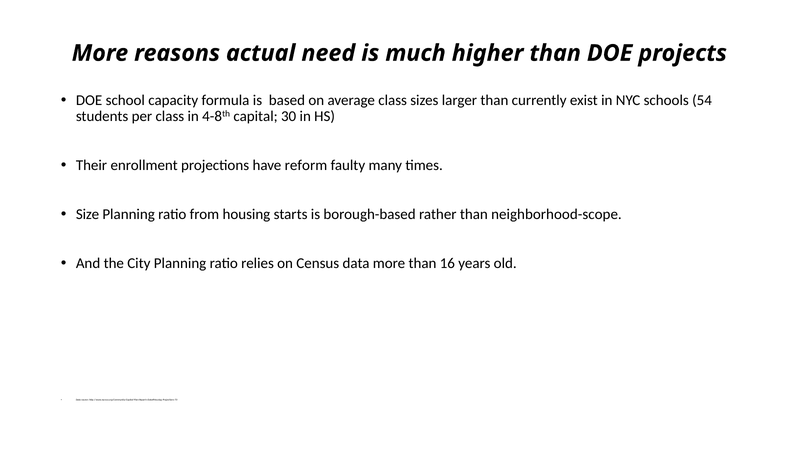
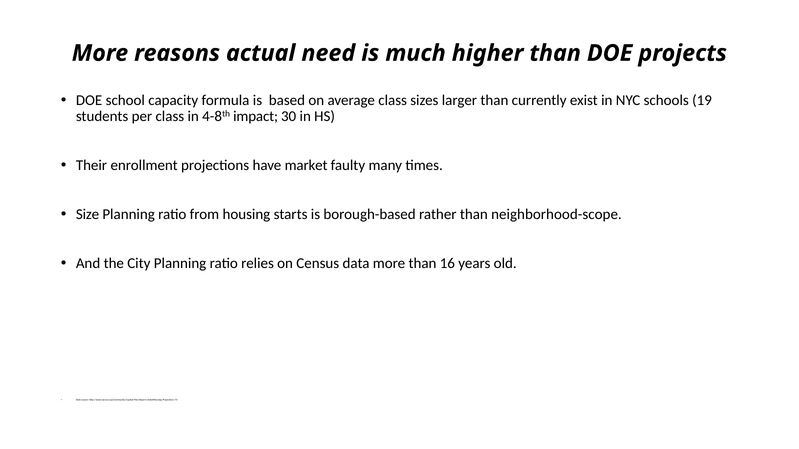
54: 54 -> 19
capital: capital -> impact
reform: reform -> market
